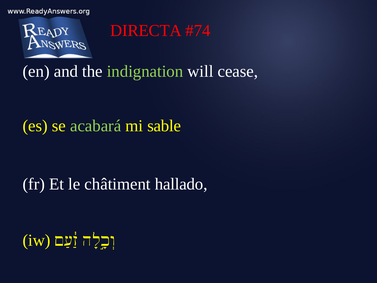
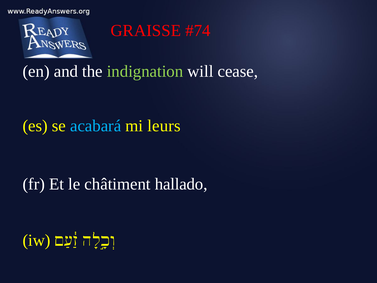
DIRECTA: DIRECTA -> GRAISSE
acabará colour: light green -> light blue
sable: sable -> leurs
